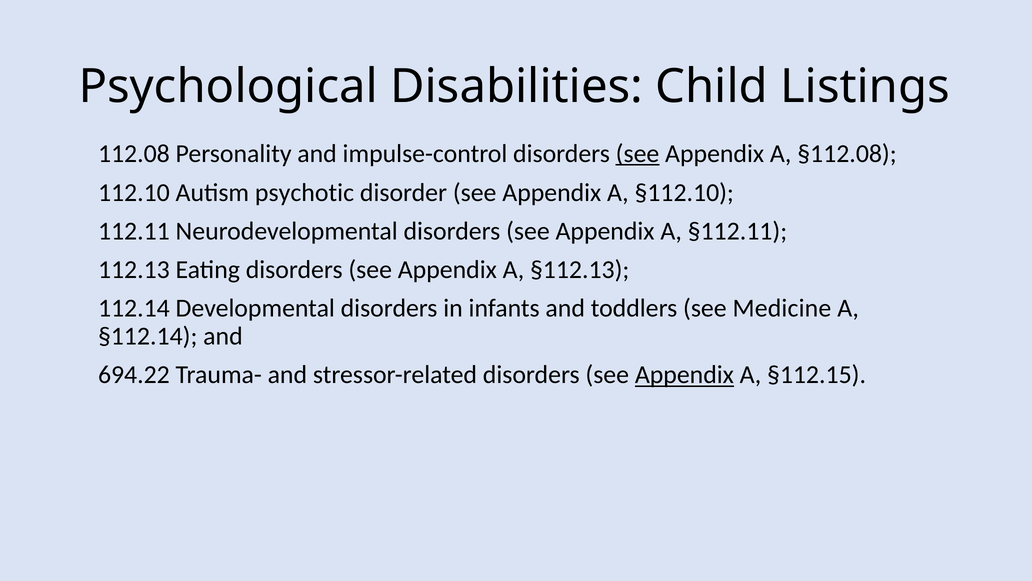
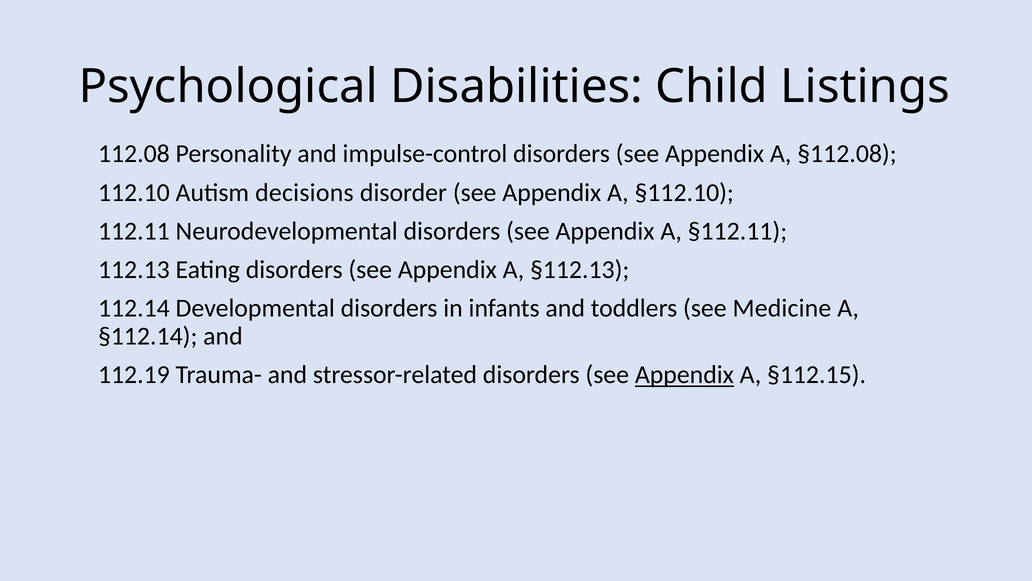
see at (638, 154) underline: present -> none
psychotic: psychotic -> decisions
694.22: 694.22 -> 112.19
